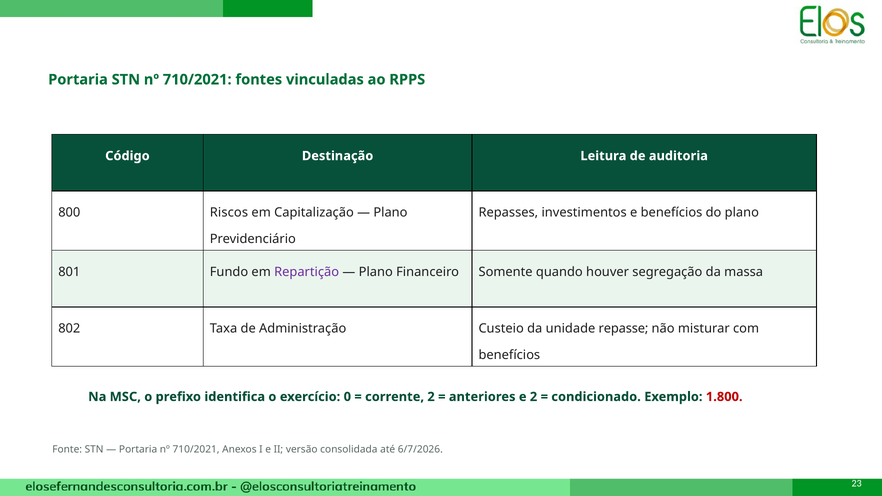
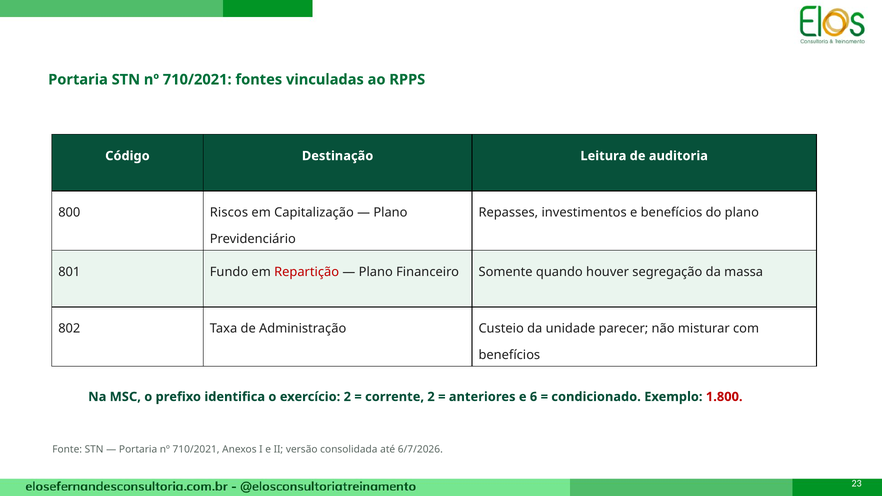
Repartição colour: purple -> red
repasse: repasse -> parecer
exercício 0: 0 -> 2
e 2: 2 -> 6
